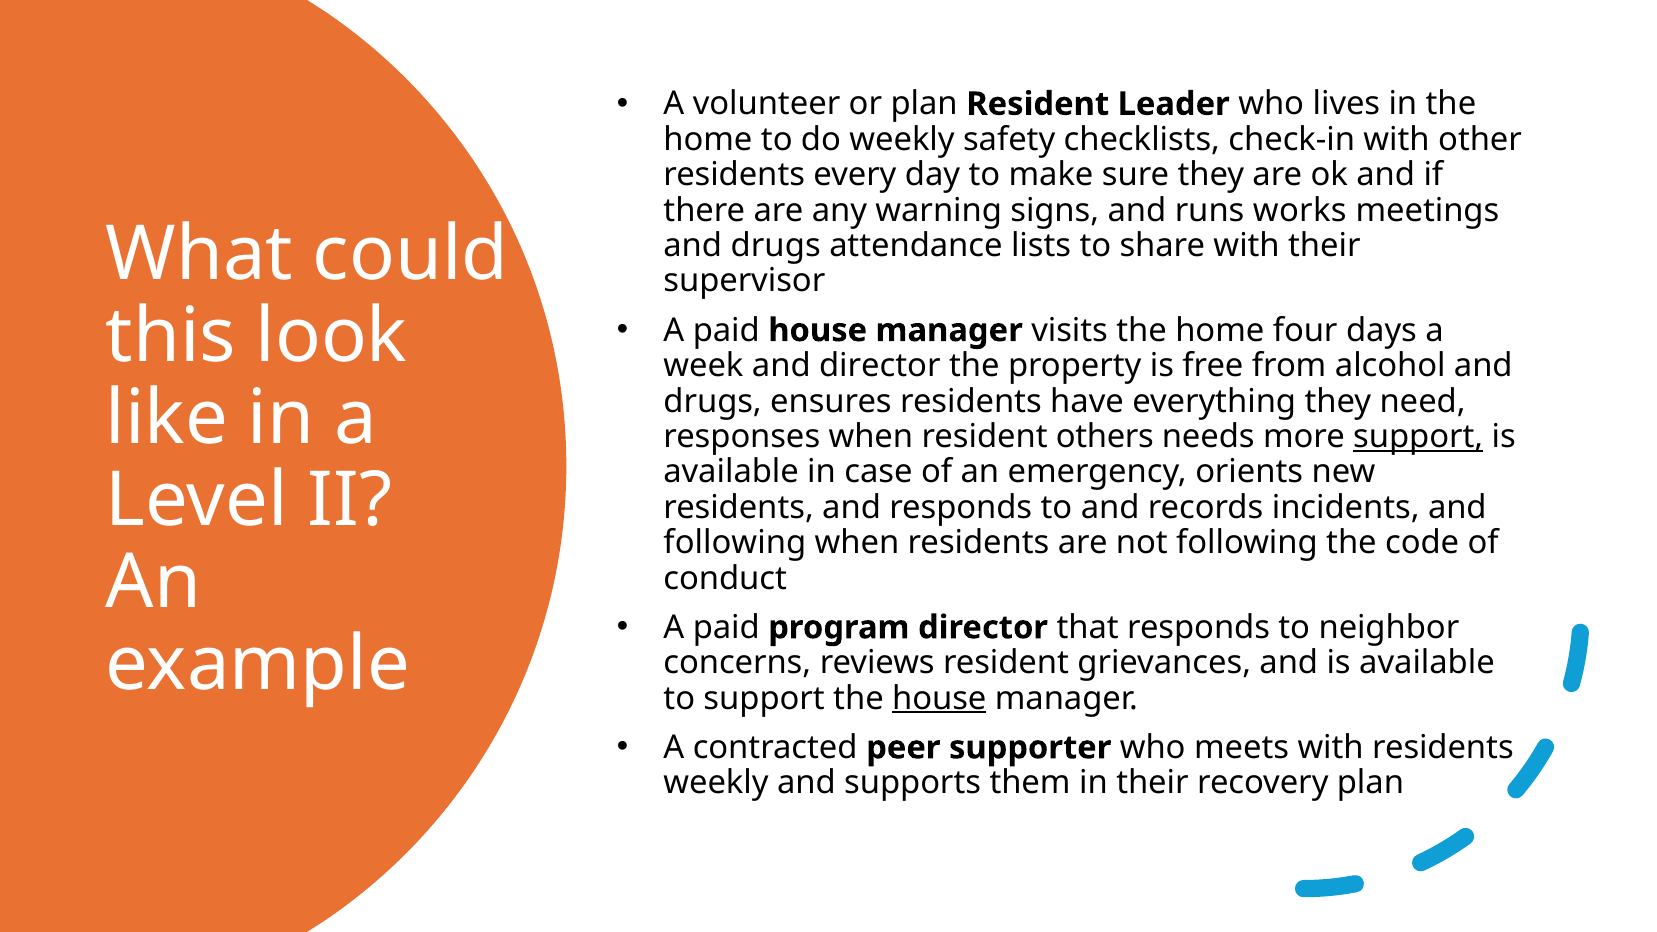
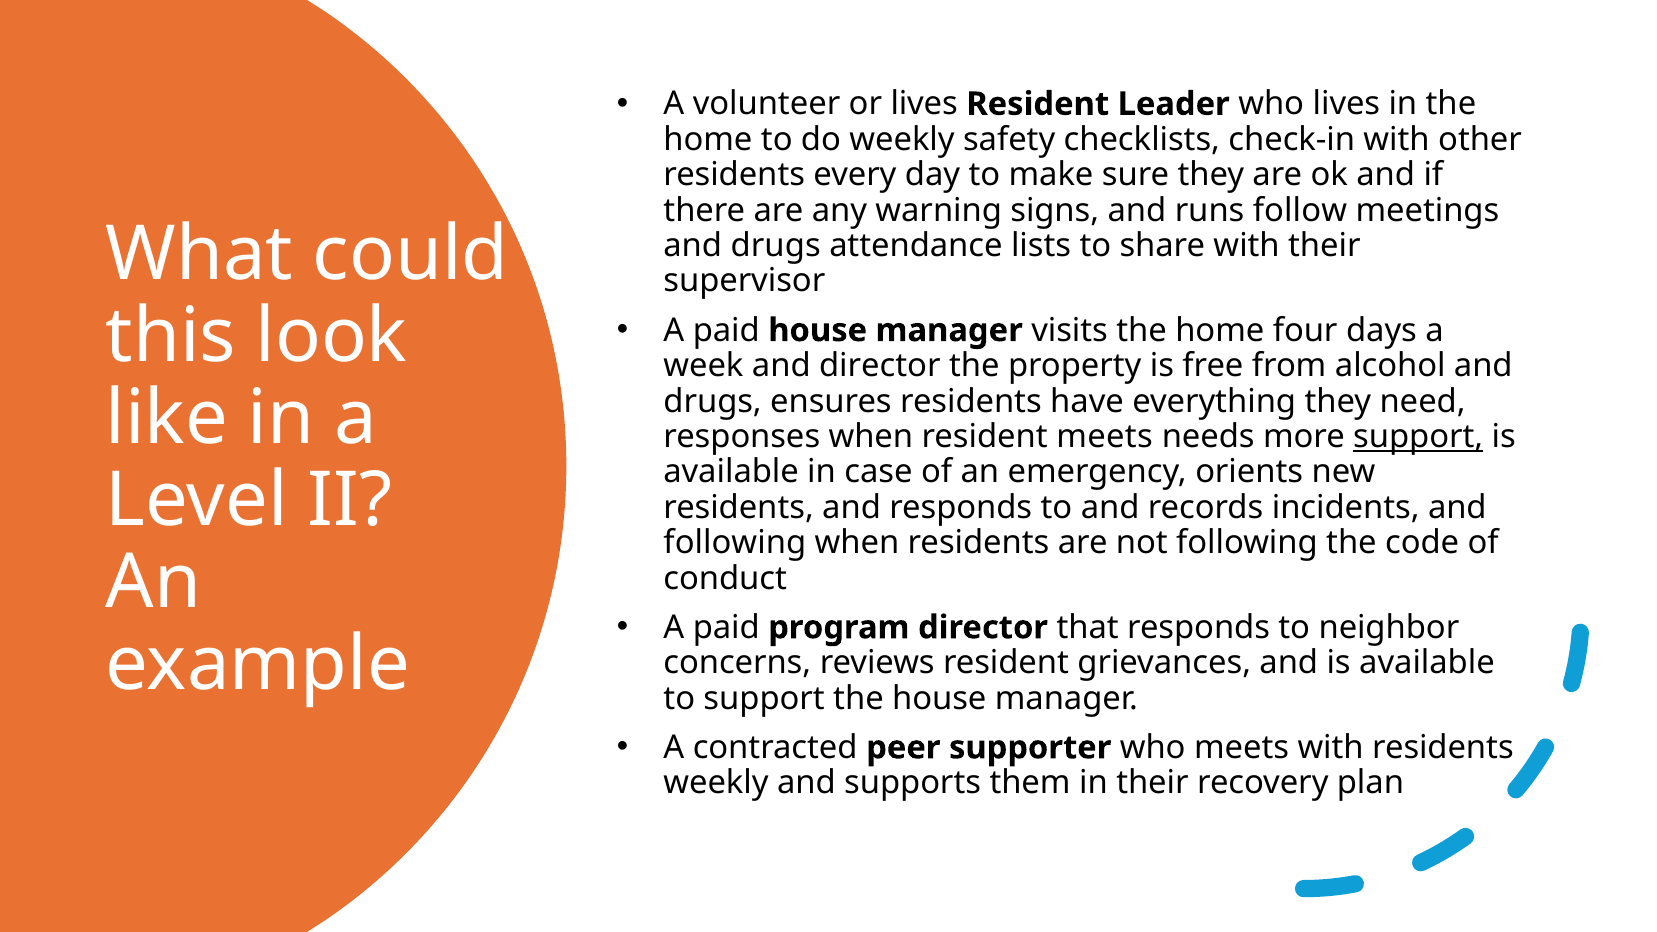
or plan: plan -> lives
works: works -> follow
resident others: others -> meets
house at (939, 698) underline: present -> none
